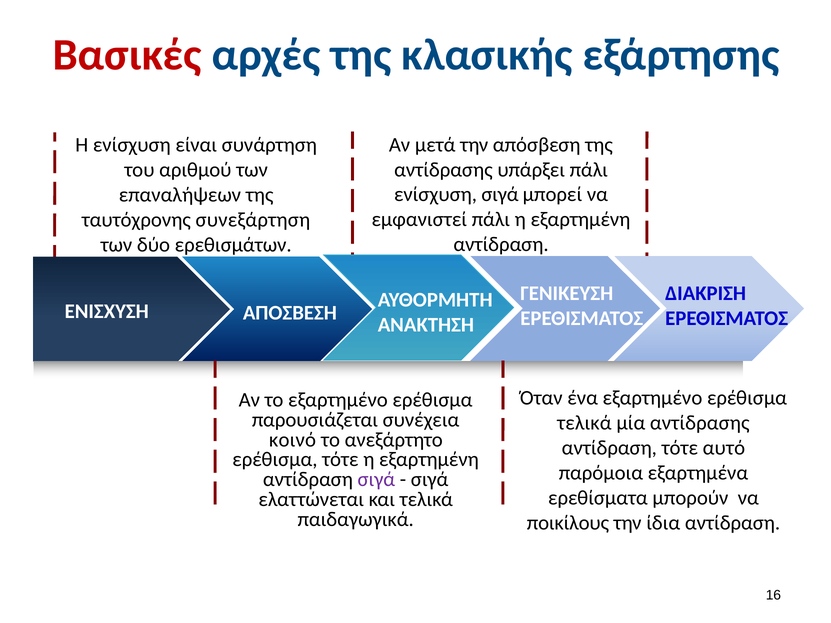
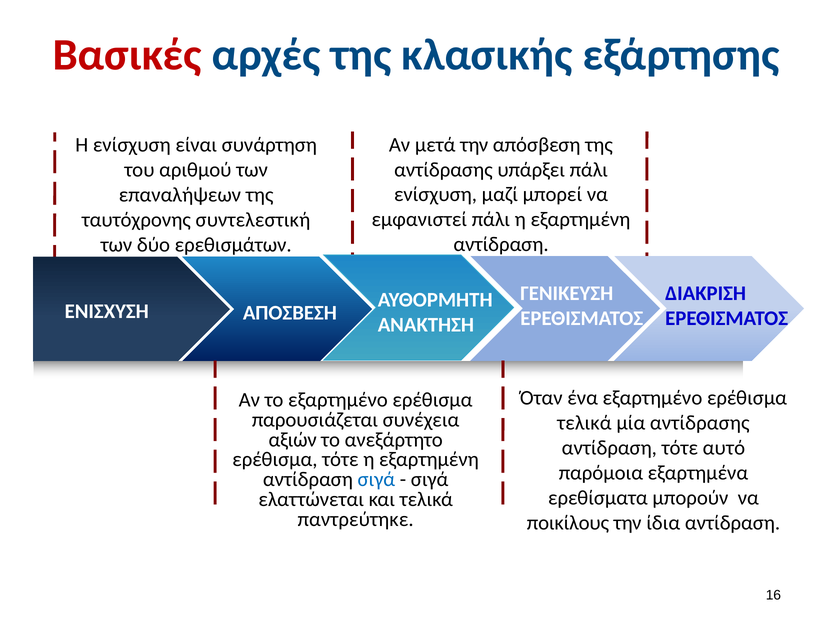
ενίσχυση σιγά: σιγά -> μαζί
συνεξάρτηση: συνεξάρτηση -> συντελεστική
κοινό: κοινό -> αξιών
σιγά at (376, 480) colour: purple -> blue
παιδαγωγικά: παιδαγωγικά -> παντρεύτηκε
